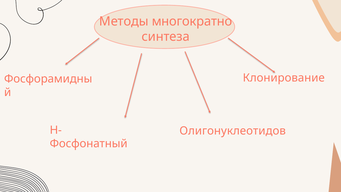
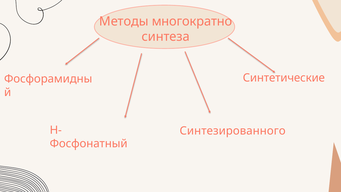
Клонирование: Клонирование -> Синтетические
Олигонуклеотидов: Олигонуклеотидов -> Синтезированного
